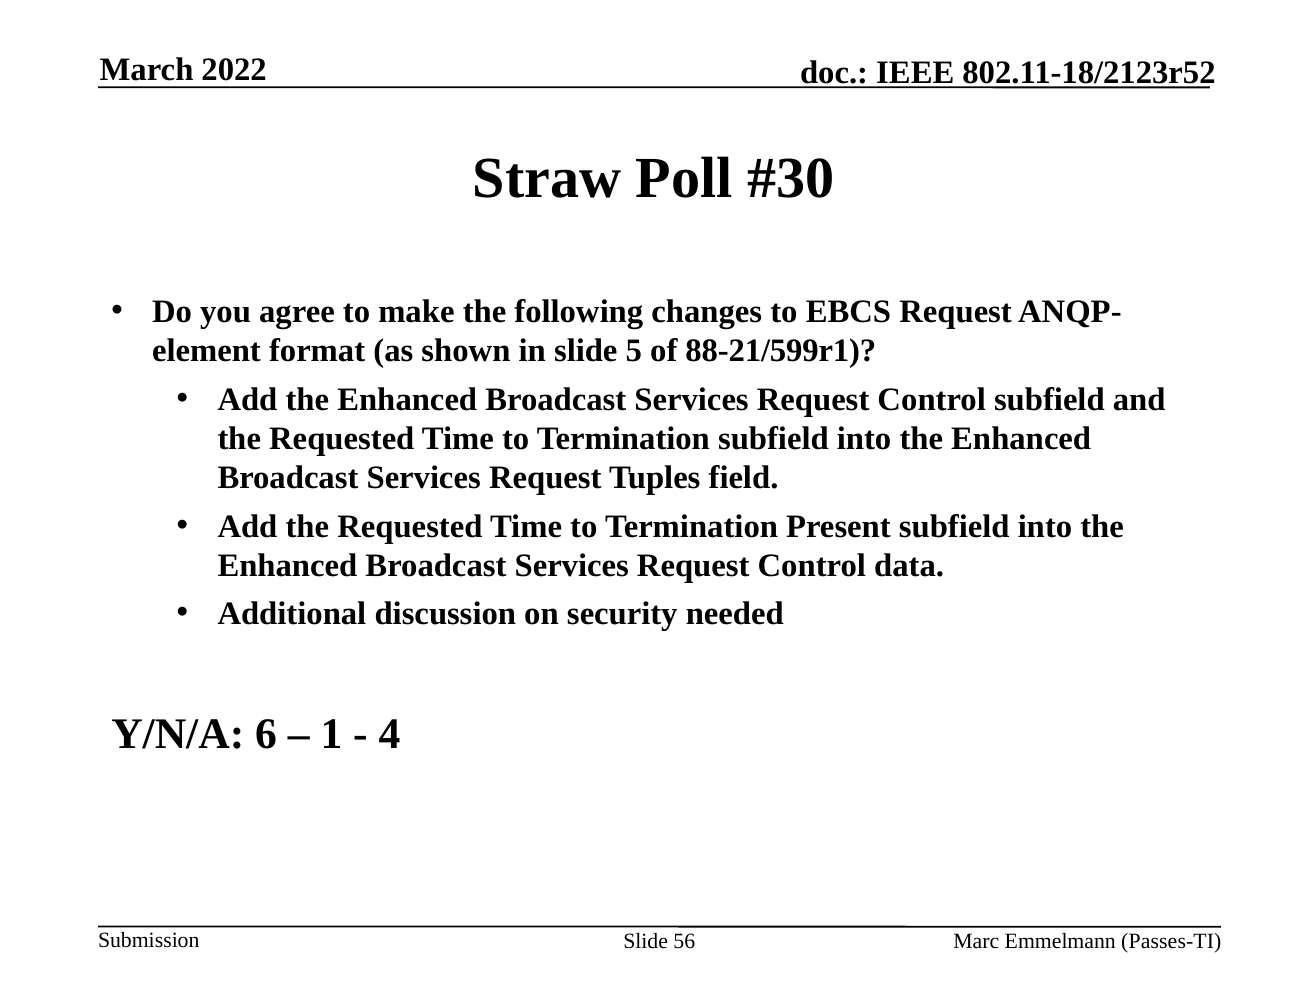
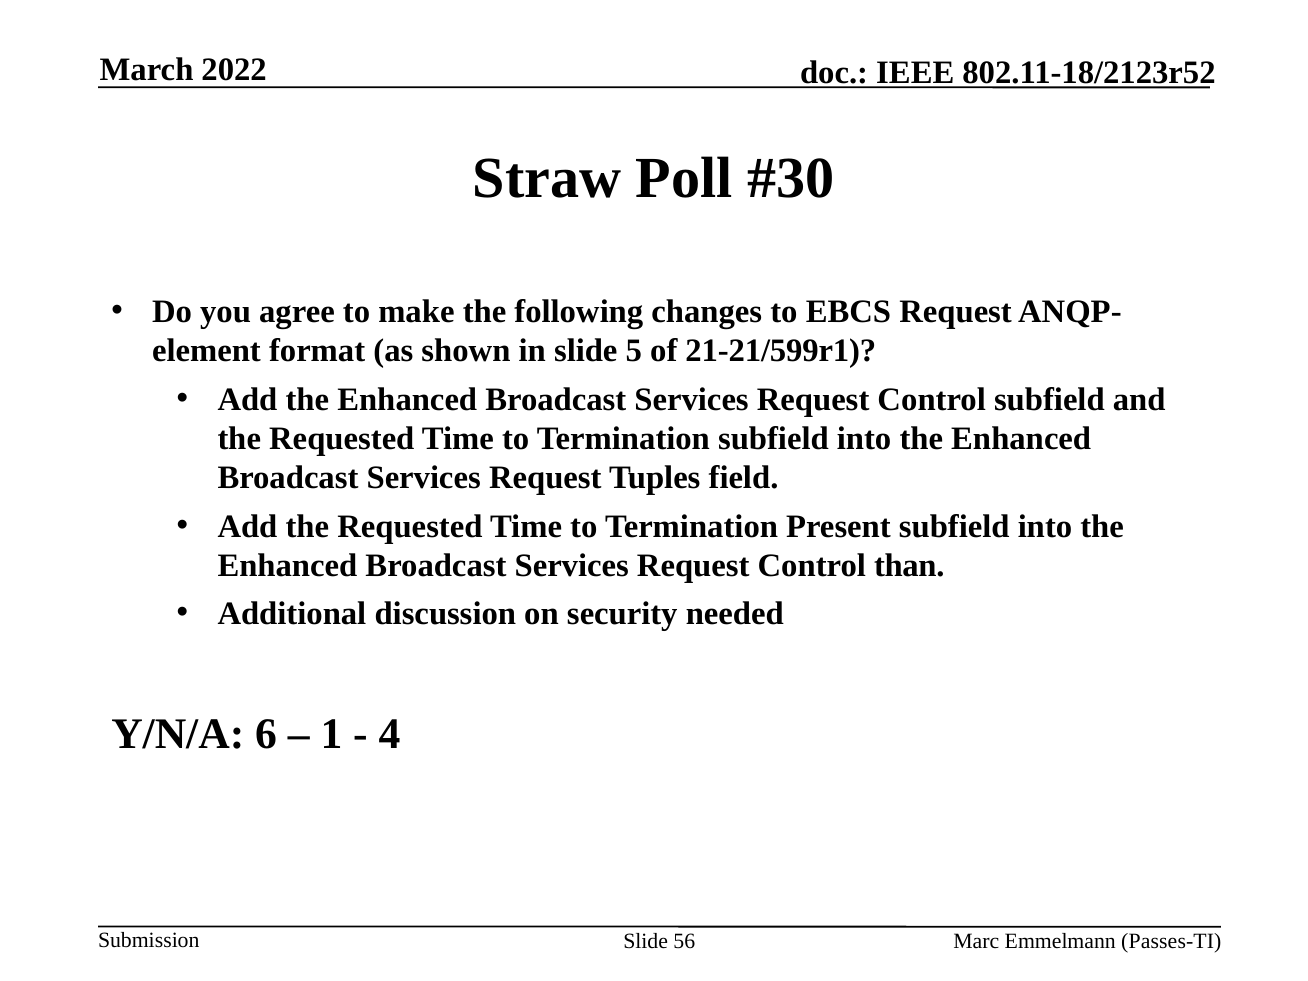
88-21/599r1: 88-21/599r1 -> 21-21/599r1
data: data -> than
